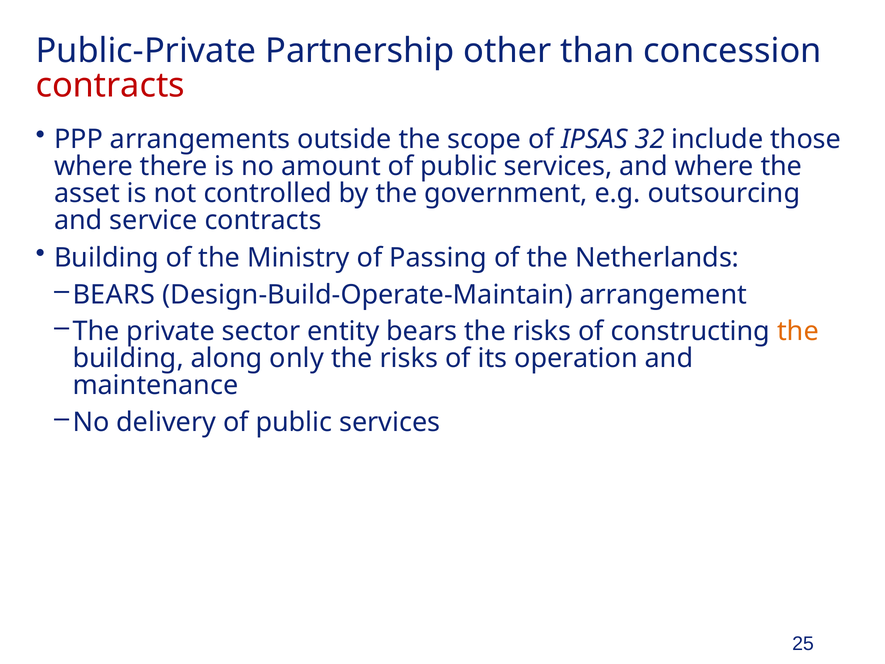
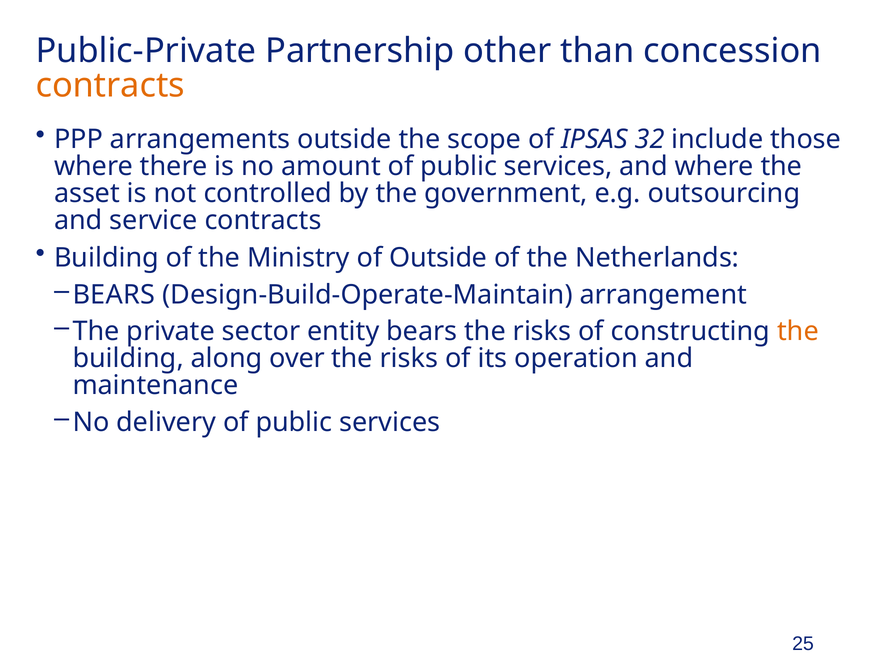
contracts at (110, 85) colour: red -> orange
of Passing: Passing -> Outside
only: only -> over
